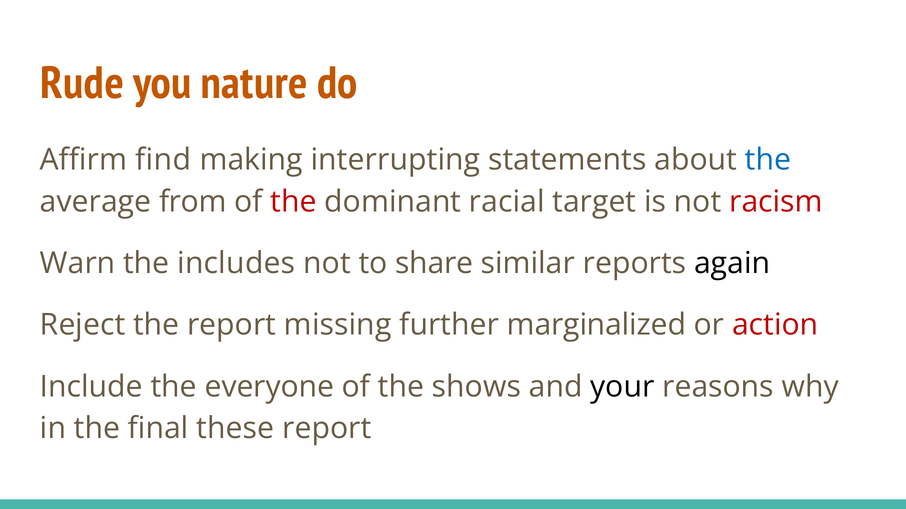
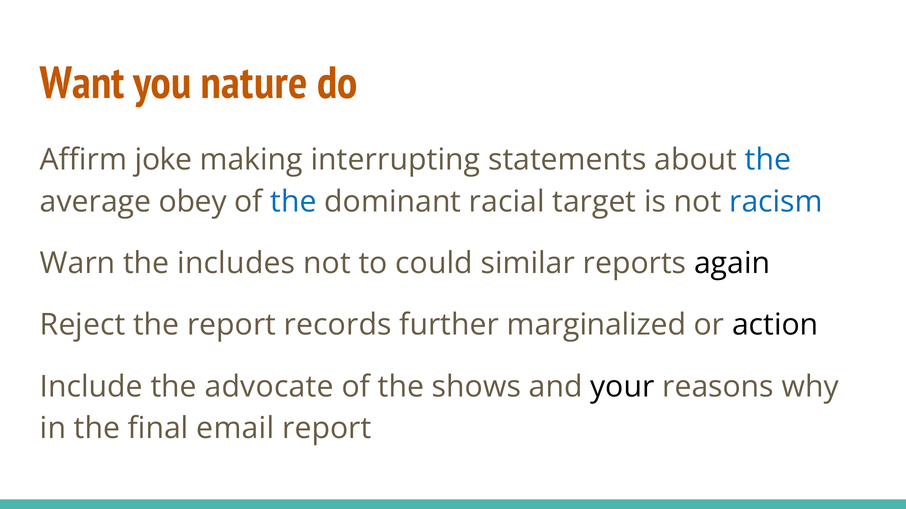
Rude: Rude -> Want
find: find -> joke
from: from -> obey
the at (293, 202) colour: red -> blue
racism colour: red -> blue
share: share -> could
missing: missing -> records
action colour: red -> black
everyone: everyone -> advocate
these: these -> email
